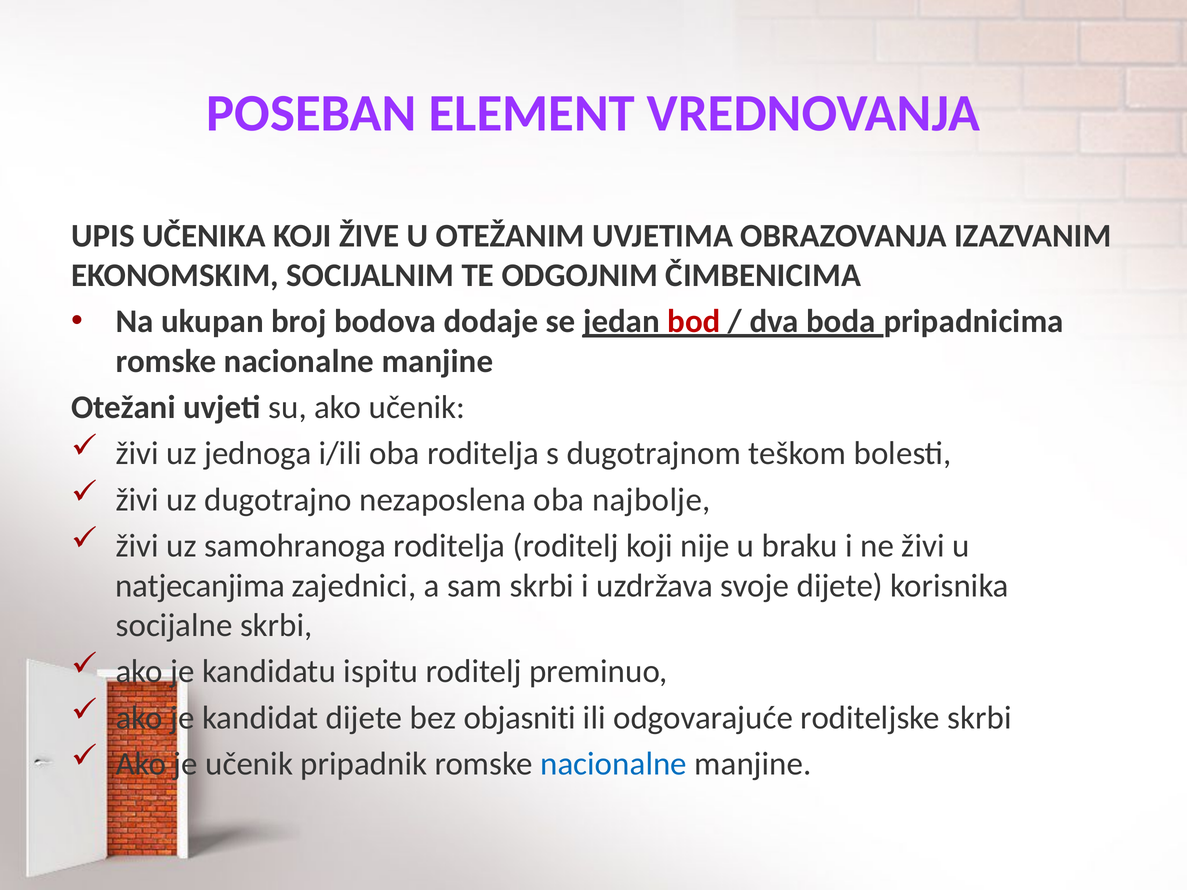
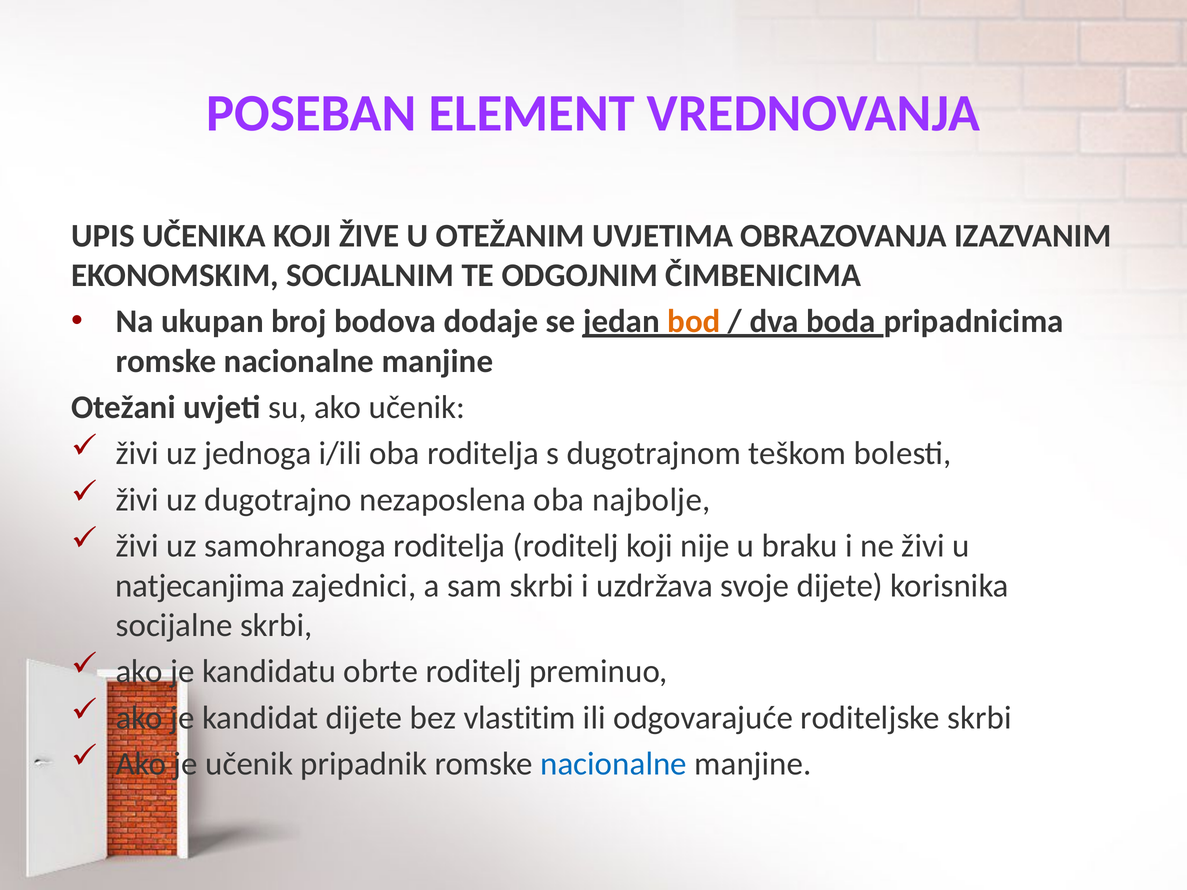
bod colour: red -> orange
ispitu: ispitu -> obrte
objasniti: objasniti -> vlastitim
